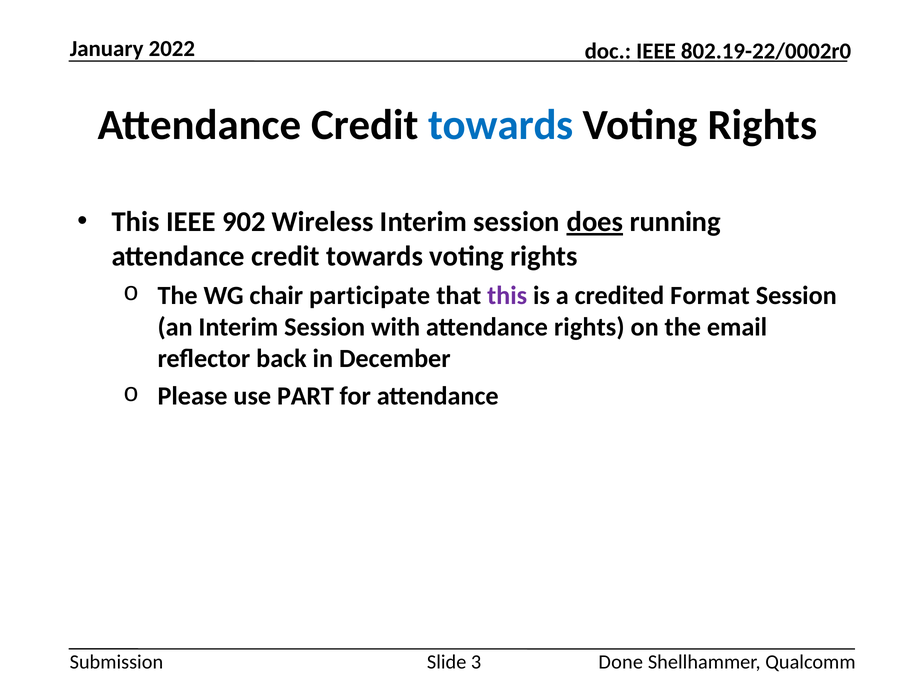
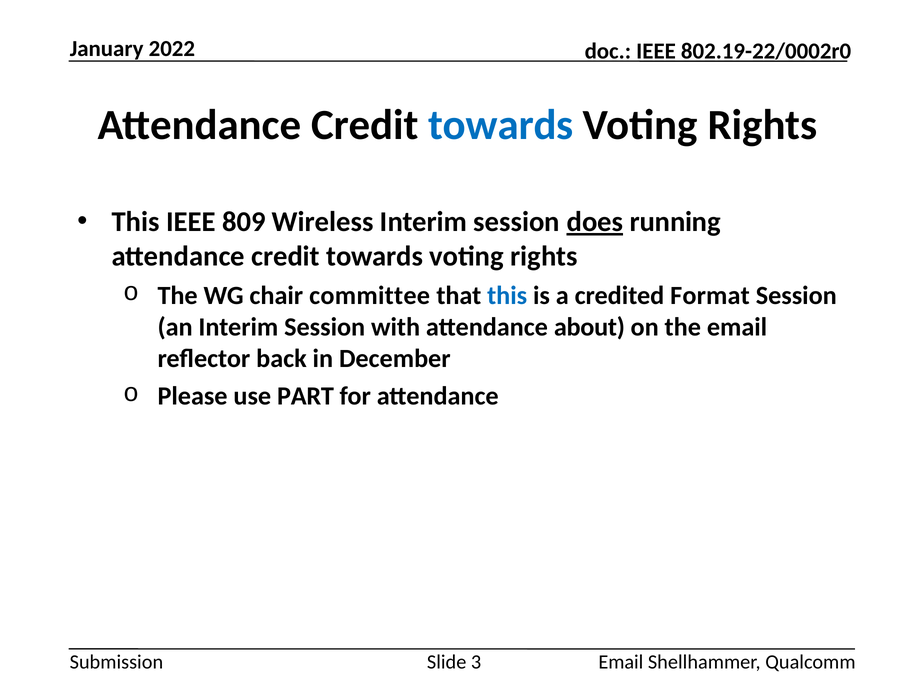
902: 902 -> 809
participate: participate -> committee
this at (507, 295) colour: purple -> blue
attendance rights: rights -> about
Done at (621, 662): Done -> Email
